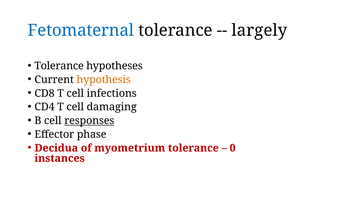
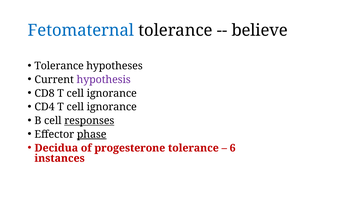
largely: largely -> believe
hypothesis colour: orange -> purple
CD8 T cell infections: infections -> ignorance
CD4 T cell damaging: damaging -> ignorance
phase underline: none -> present
myometrium: myometrium -> progesterone
0: 0 -> 6
